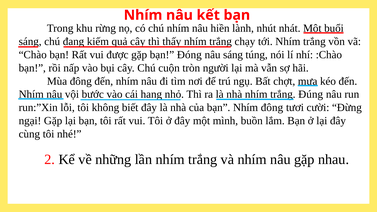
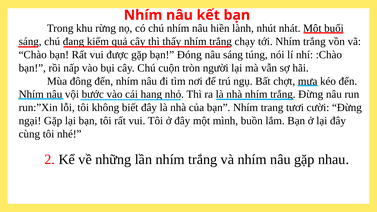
Đúng at (311, 94): Đúng -> Đừng
Nhím đông: đông -> trang
